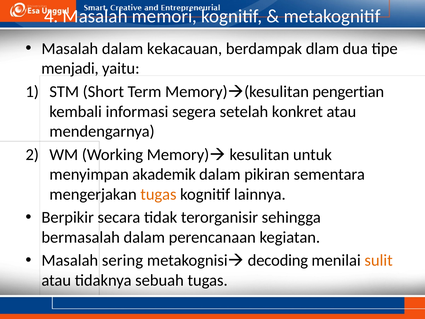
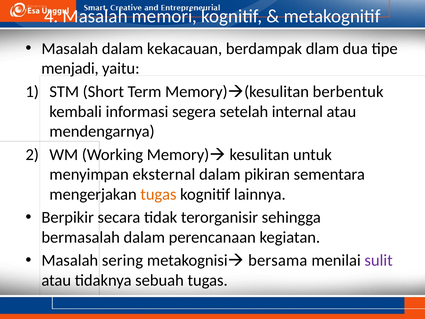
pengertian: pengertian -> berbentuk
konkret: konkret -> internal
akademik: akademik -> eksternal
decoding: decoding -> bersama
sulit colour: orange -> purple
